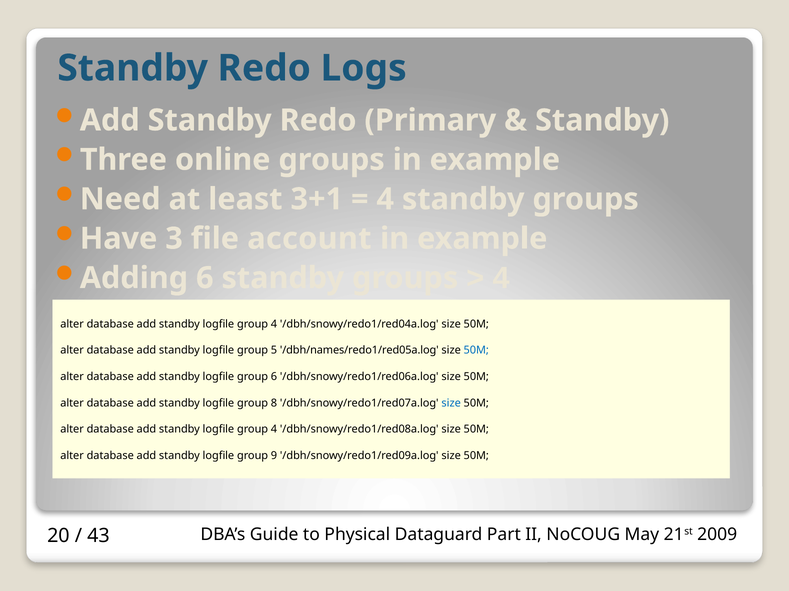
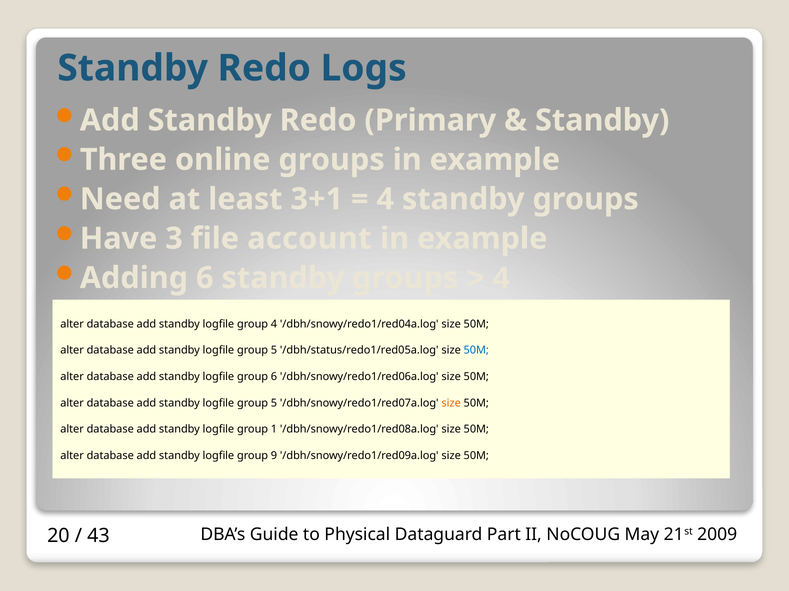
/dbh/names/redo1/red05a.log: /dbh/names/redo1/red05a.log -> /dbh/status/redo1/red05a.log
8 at (274, 403): 8 -> 5
size at (451, 403) colour: blue -> orange
4 at (274, 430): 4 -> 1
